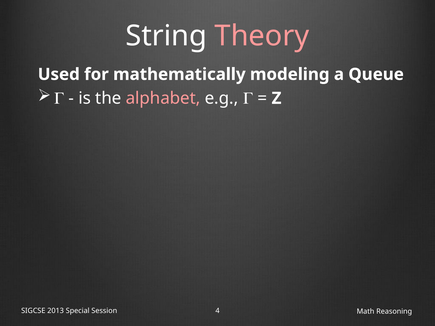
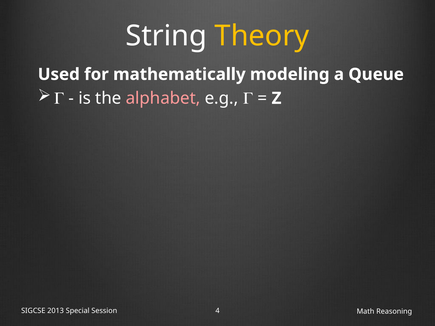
Theory colour: pink -> yellow
